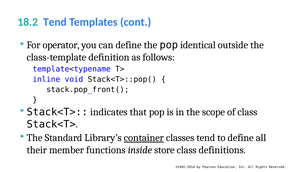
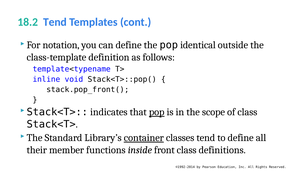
operator: operator -> notation
pop at (157, 112) underline: none -> present
store: store -> front
